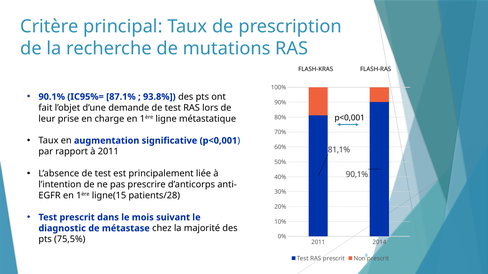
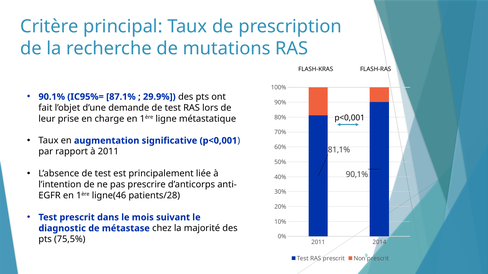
93.8%: 93.8% -> 29.9%
ligne(15: ligne(15 -> ligne(46
